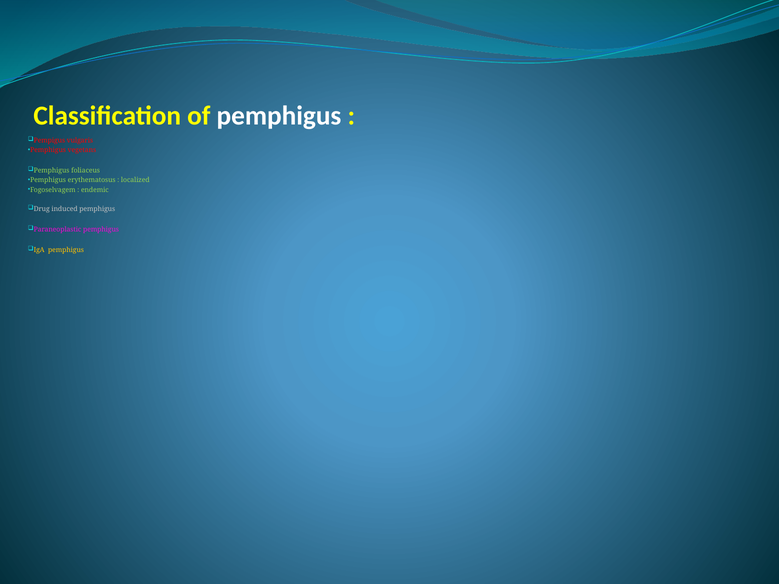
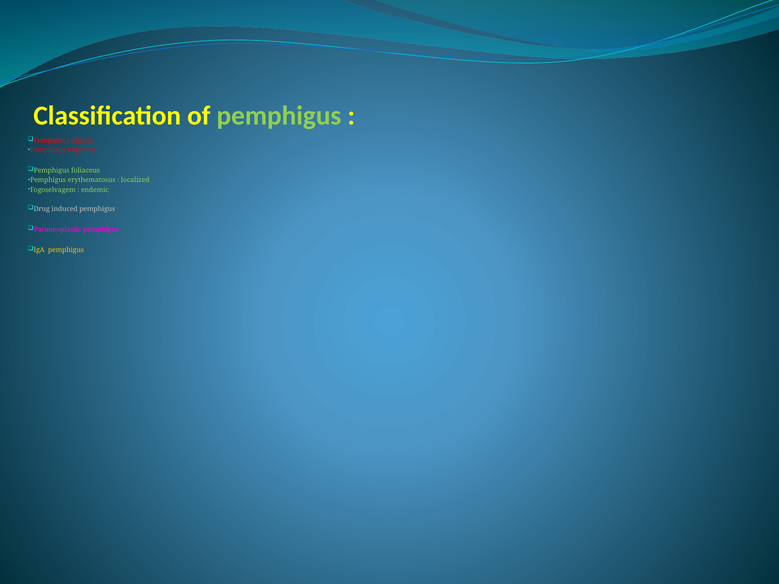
pemphigus at (279, 116) colour: white -> light green
